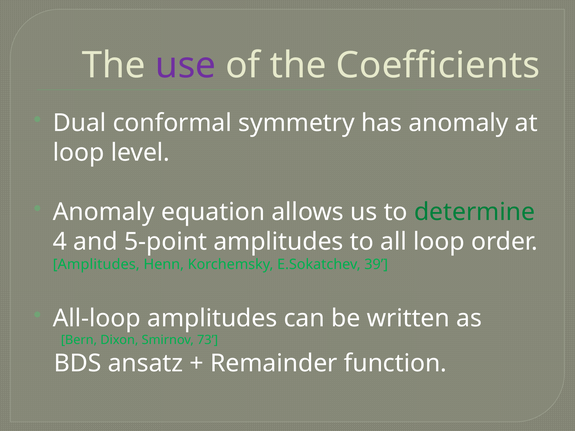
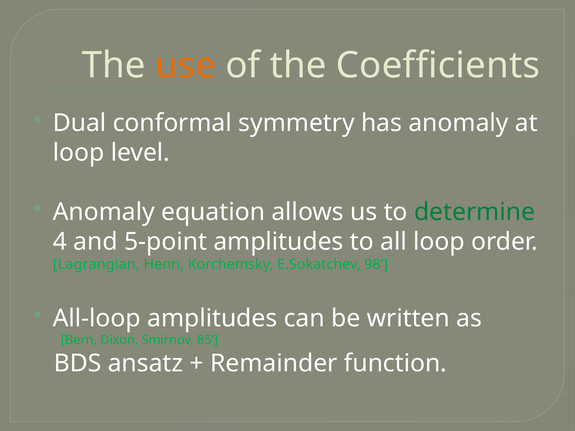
use colour: purple -> orange
Amplitudes at (96, 265): Amplitudes -> Lagrangian
39: 39 -> 98
73: 73 -> 85
